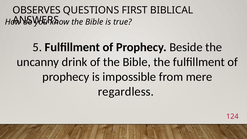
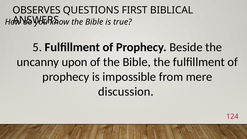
drink: drink -> upon
regardless: regardless -> discussion
